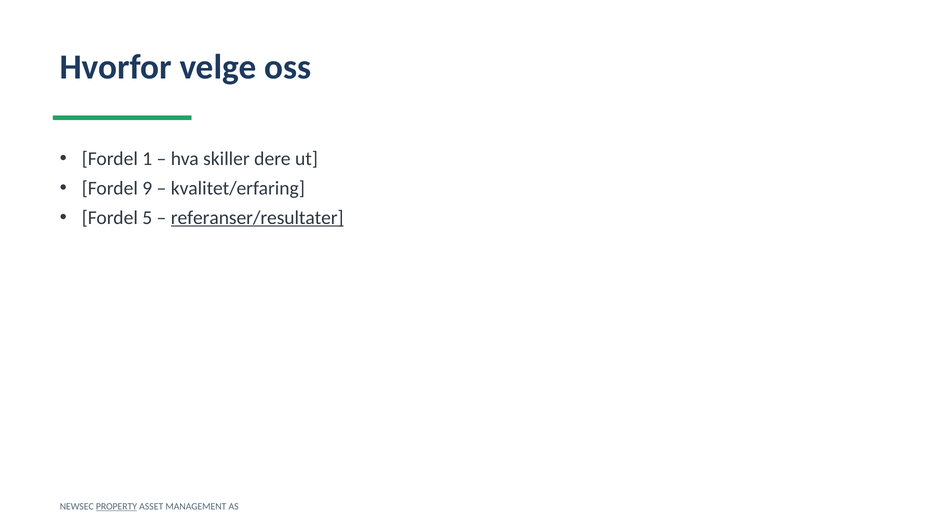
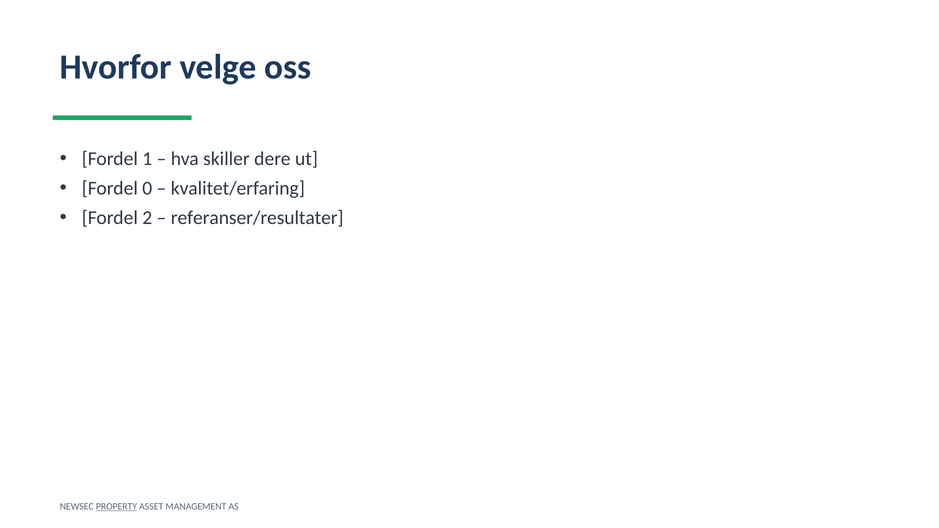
9: 9 -> 0
5: 5 -> 2
referanser/resultater underline: present -> none
